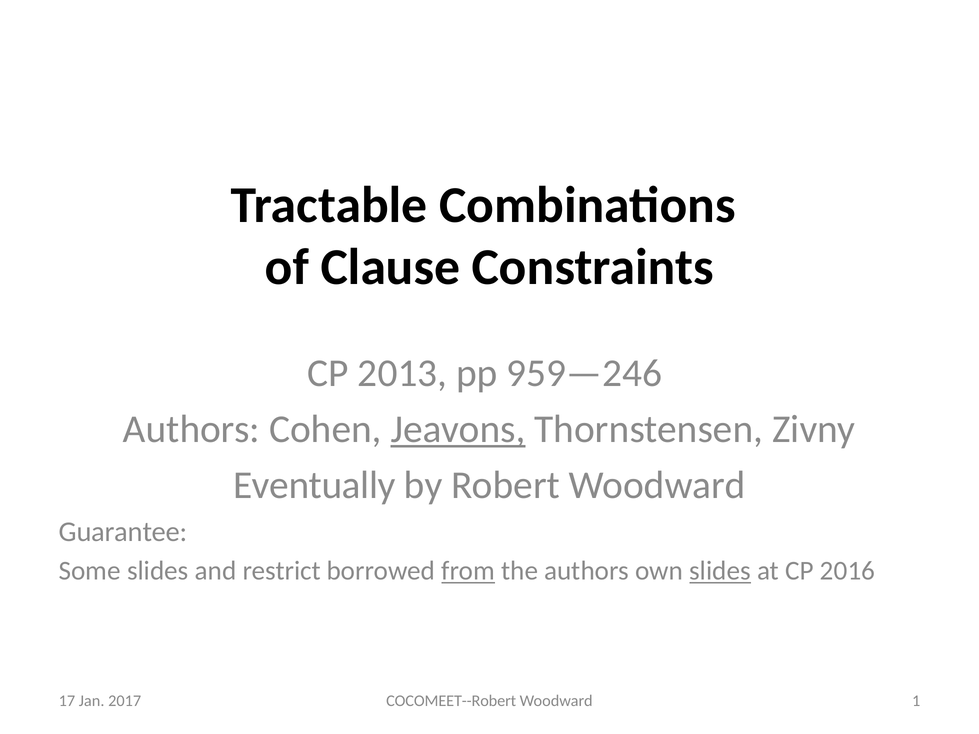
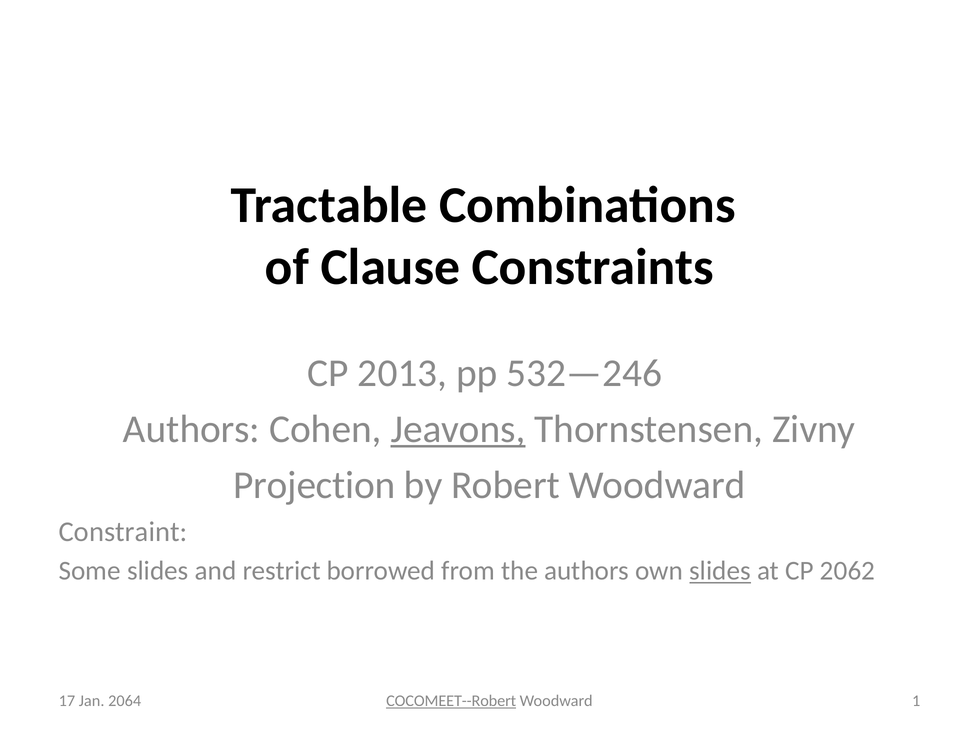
959—246: 959—246 -> 532—246
Eventually: Eventually -> Projection
Guarantee: Guarantee -> Constraint
from underline: present -> none
2016: 2016 -> 2062
COCOMEET--Robert underline: none -> present
2017: 2017 -> 2064
